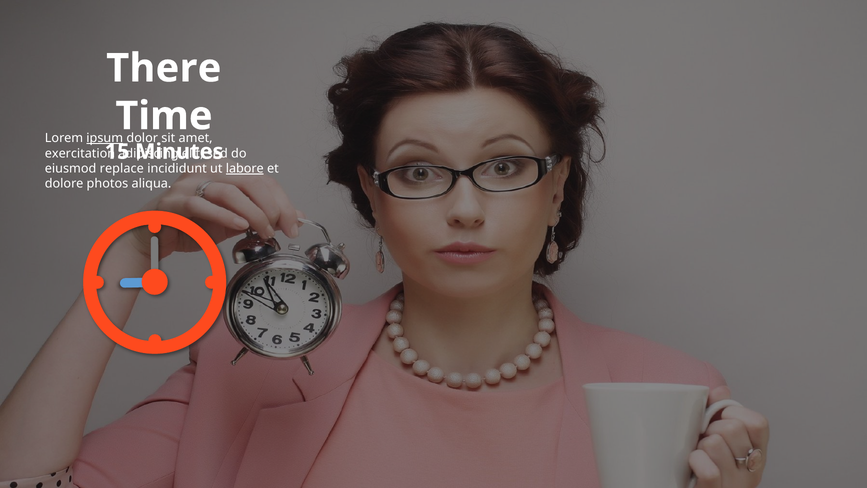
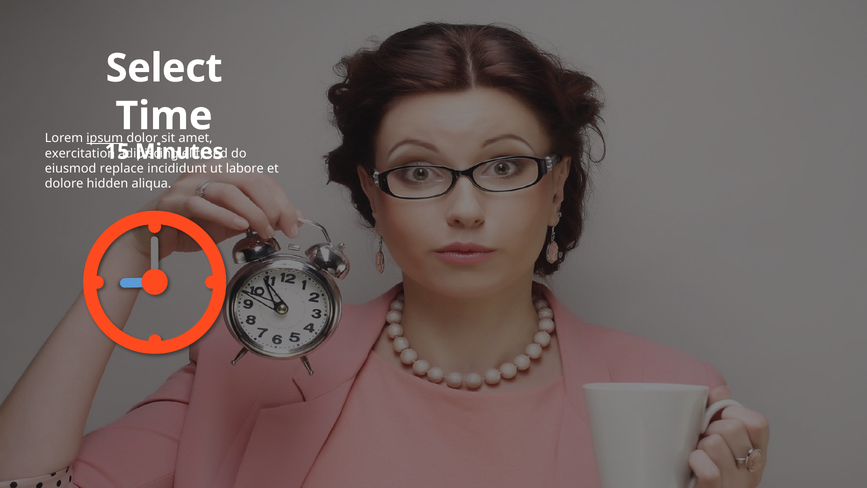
There: There -> Select
labore underline: present -> none
photos: photos -> hidden
